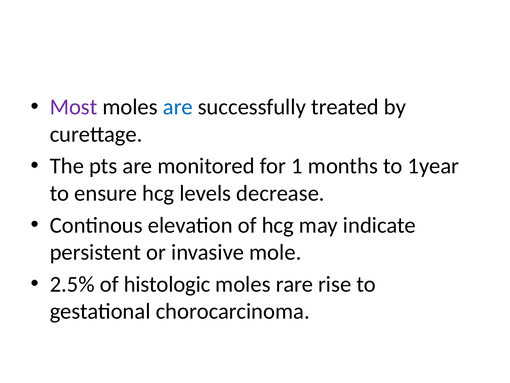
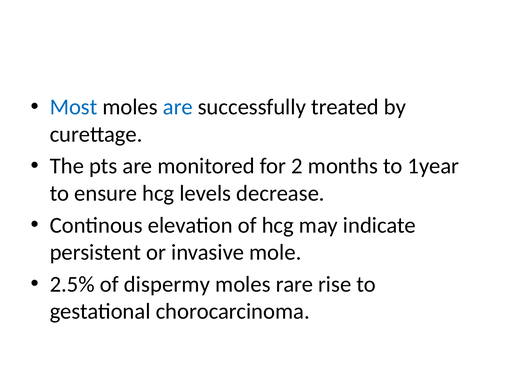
Most colour: purple -> blue
1: 1 -> 2
histologic: histologic -> dispermy
